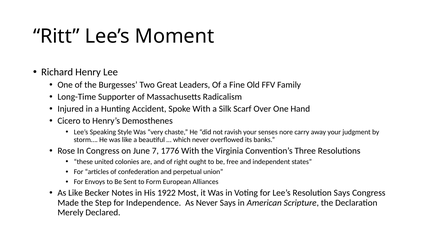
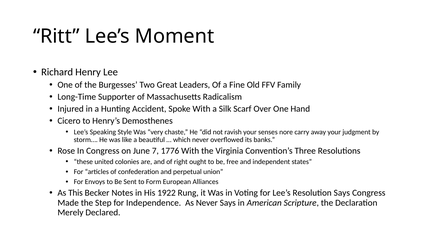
As Like: Like -> This
Most: Most -> Rung
